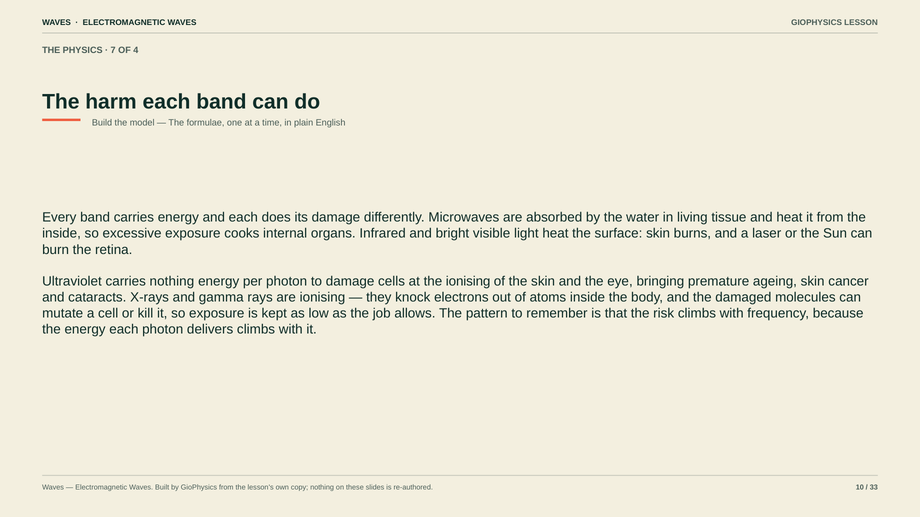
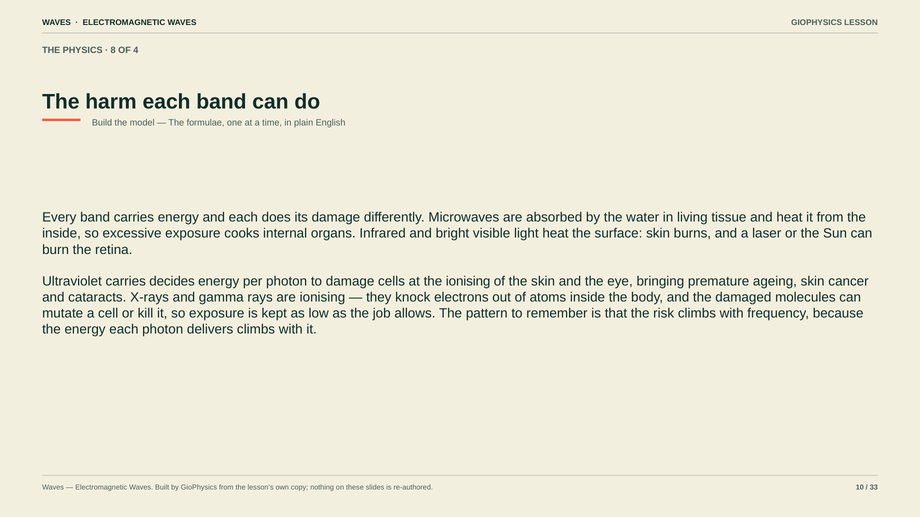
7: 7 -> 8
carries nothing: nothing -> decides
